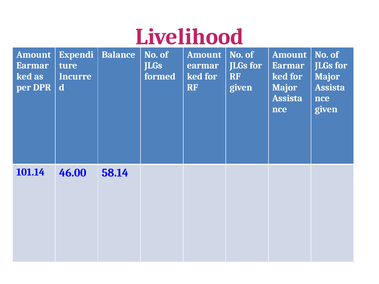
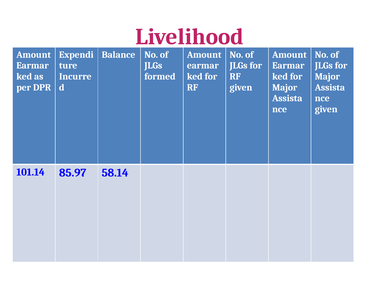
46.00: 46.00 -> 85.97
